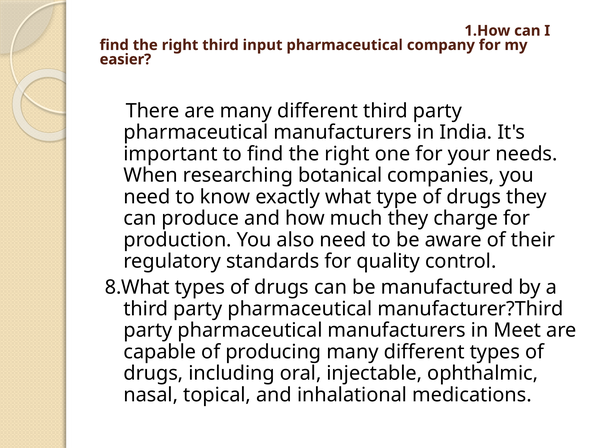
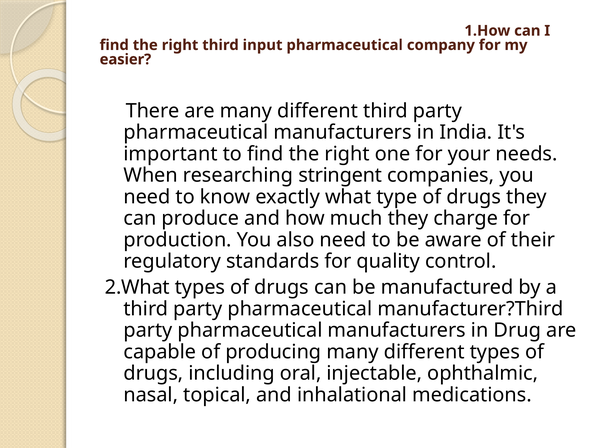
botanical: botanical -> stringent
8.What: 8.What -> 2.What
Meet: Meet -> Drug
